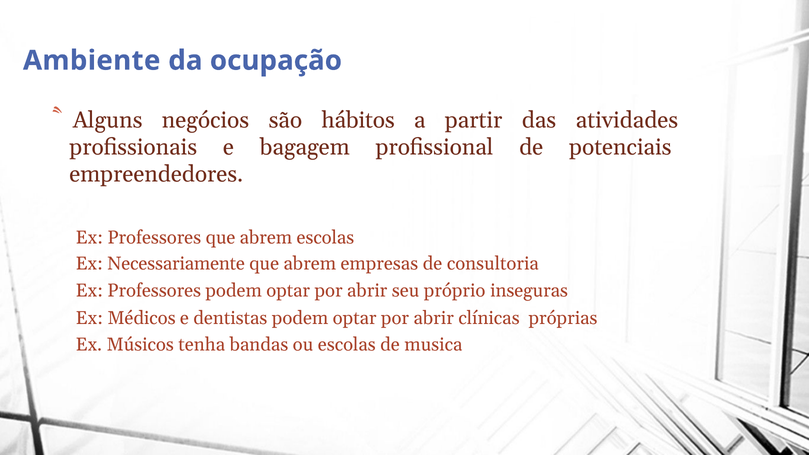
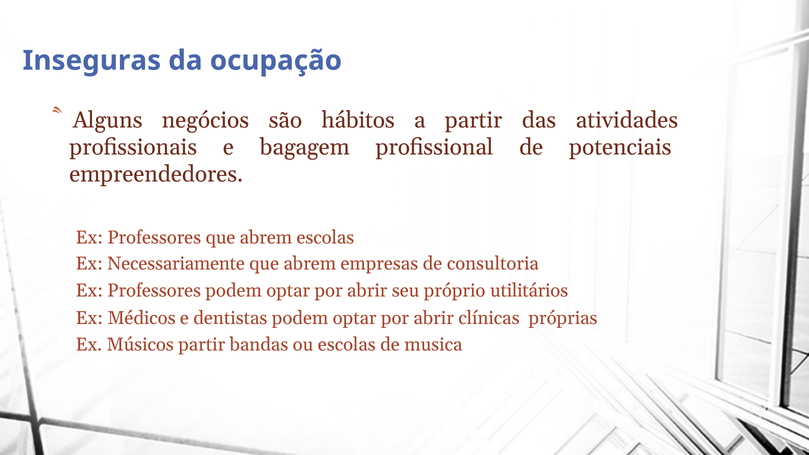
Ambiente: Ambiente -> Inseguras
inseguras: inseguras -> utilitários
Músicos tenha: tenha -> partir
